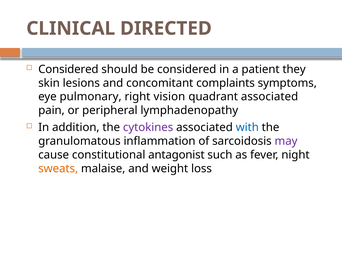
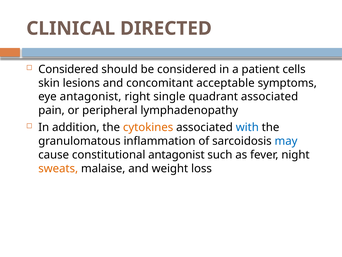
they: they -> cells
complaints: complaints -> acceptable
eye pulmonary: pulmonary -> antagonist
vision: vision -> single
cytokines colour: purple -> orange
may colour: purple -> blue
